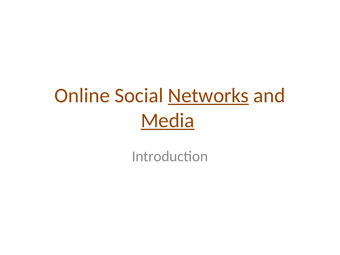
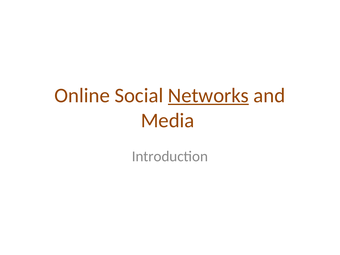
Media underline: present -> none
